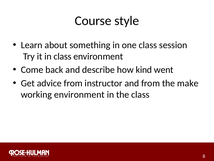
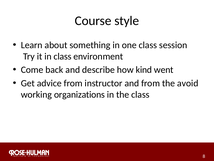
make: make -> avoid
working environment: environment -> organizations
